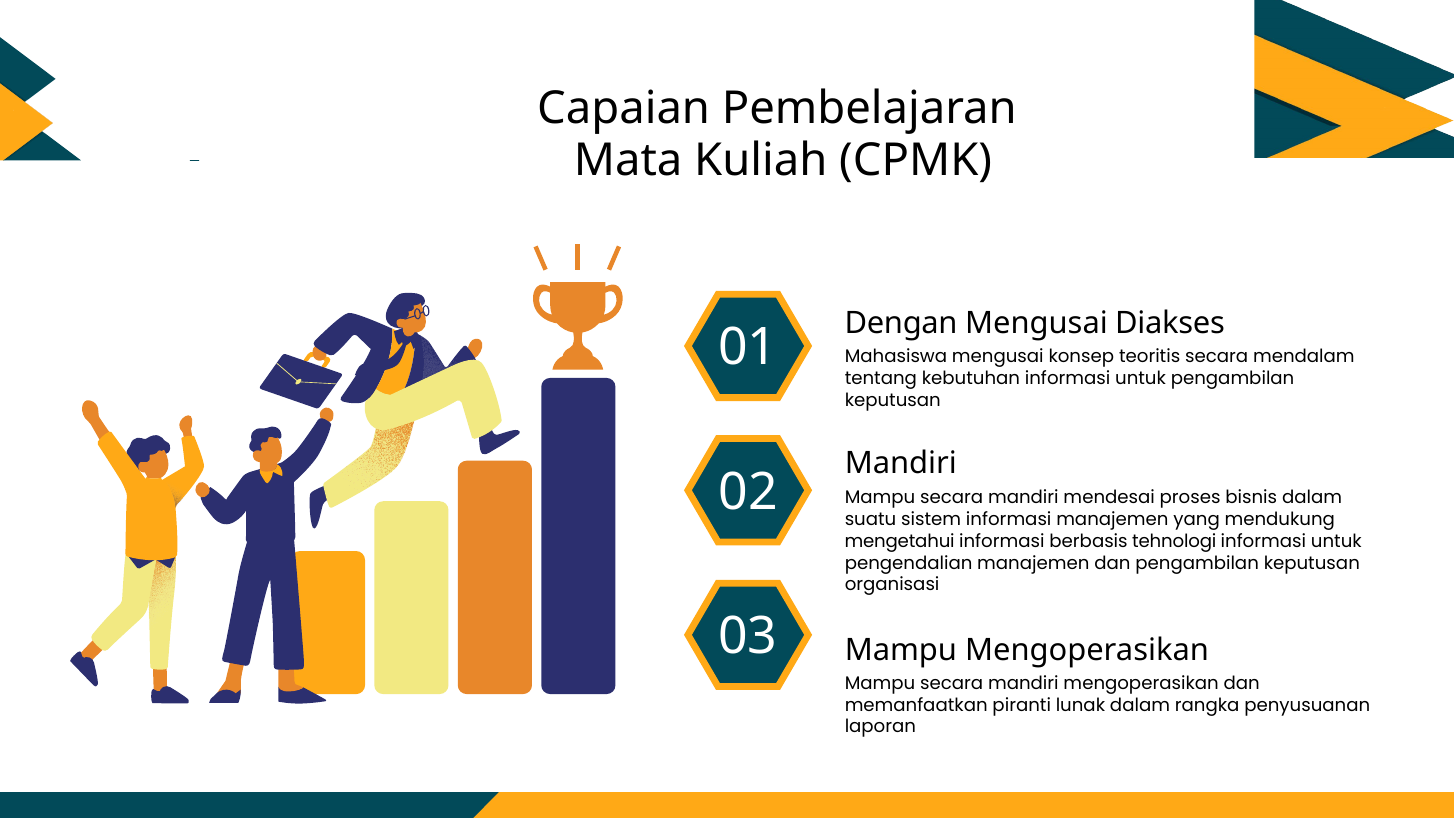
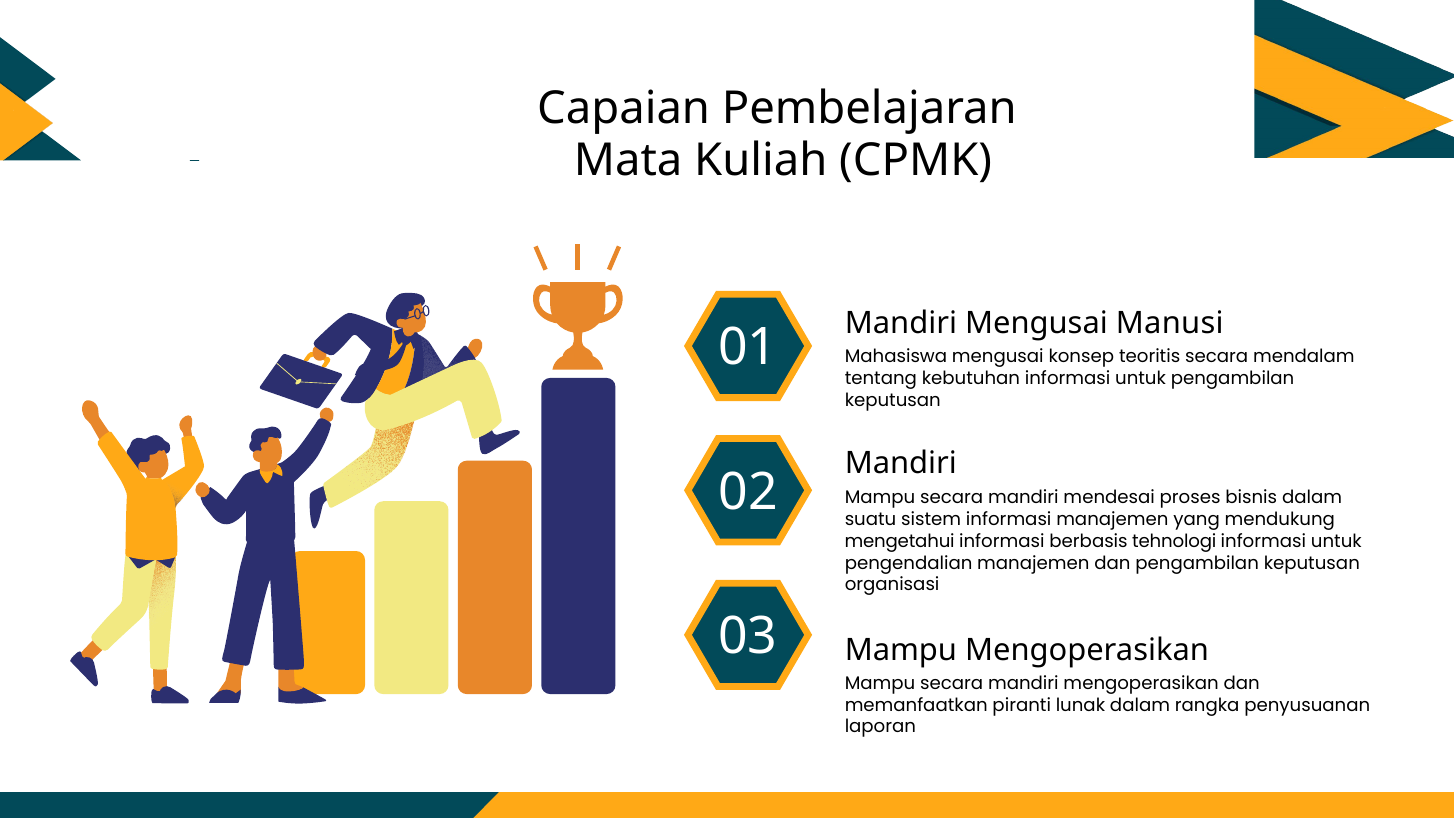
Dengan at (901, 323): Dengan -> Mandiri
Diakses: Diakses -> Manusi
